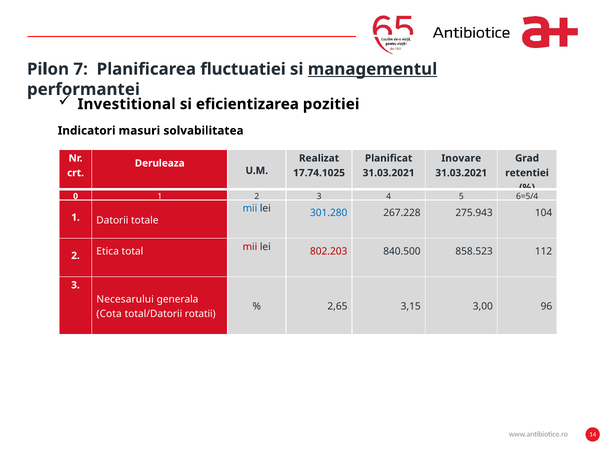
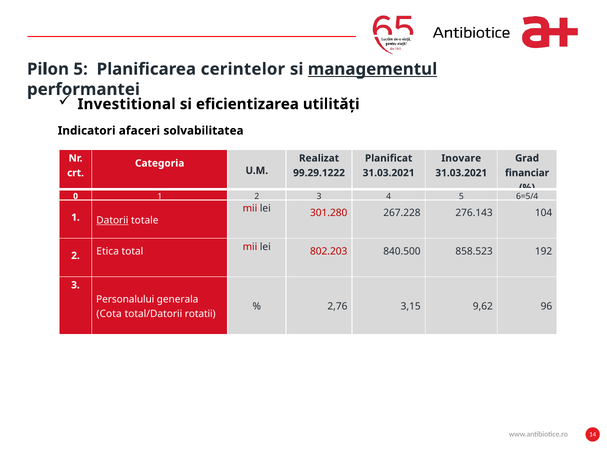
Pilon 7: 7 -> 5
fluctuatiei: fluctuatiei -> cerintelor
pozitiei: pozitiei -> utilități
masuri: masuri -> afaceri
Deruleaza: Deruleaza -> Categoria
17.74.1025: 17.74.1025 -> 99.29.1222
retentiei: retentiei -> financiar
mii at (250, 209) colour: blue -> red
301.280 colour: blue -> red
275.943: 275.943 -> 276.143
Datorii underline: none -> present
112: 112 -> 192
Necesarului: Necesarului -> Personalului
2,65: 2,65 -> 2,76
3,00: 3,00 -> 9,62
